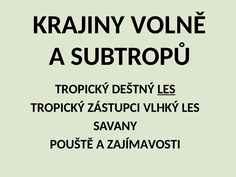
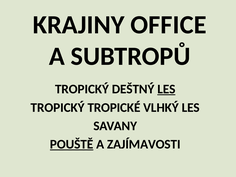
VOLNĚ: VOLNĚ -> OFFICE
ZÁSTUPCI: ZÁSTUPCI -> TROPICKÉ
POUŠTĚ underline: none -> present
